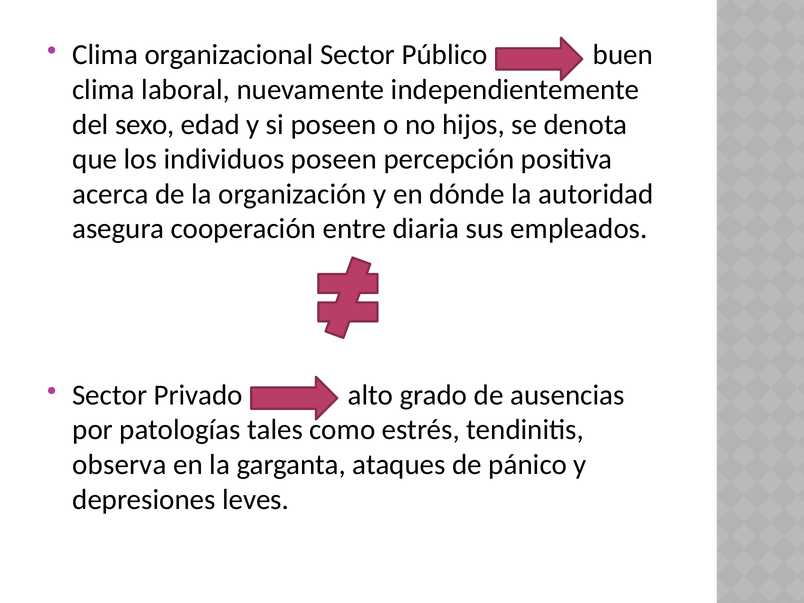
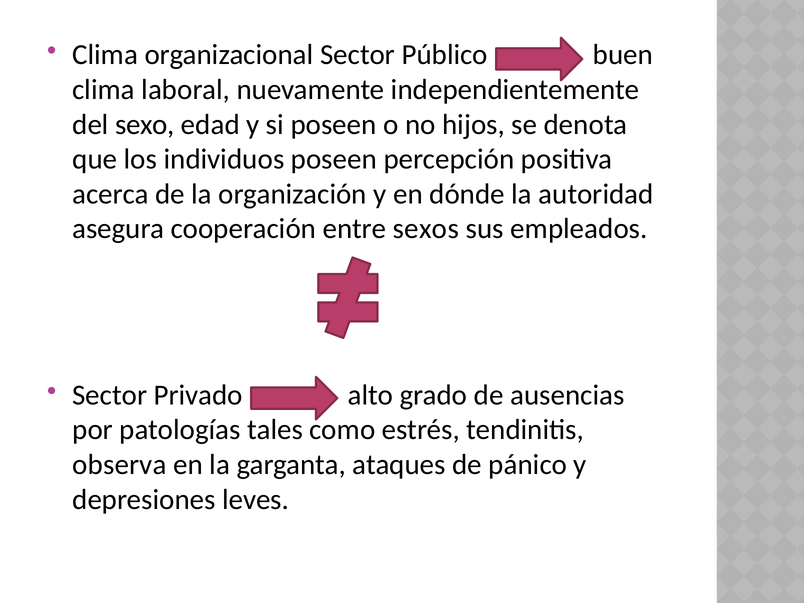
diaria: diaria -> sexos
